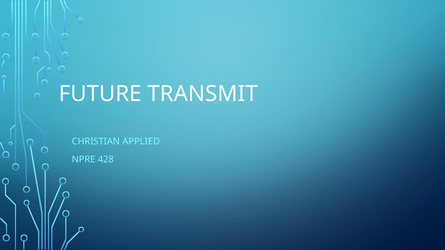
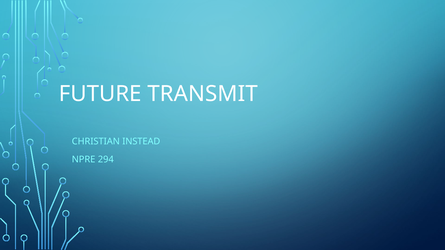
APPLIED: APPLIED -> INSTEAD
428: 428 -> 294
